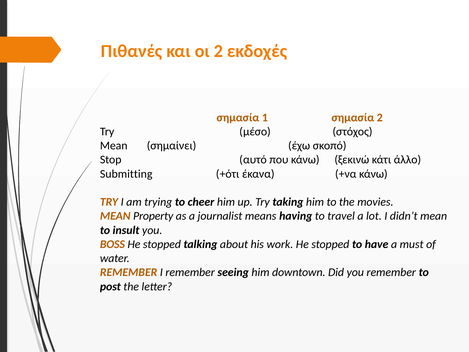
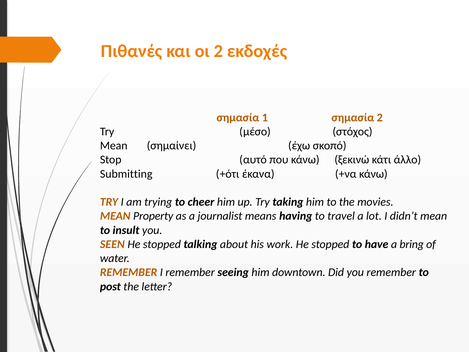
BOSS: BOSS -> SEEN
must: must -> bring
